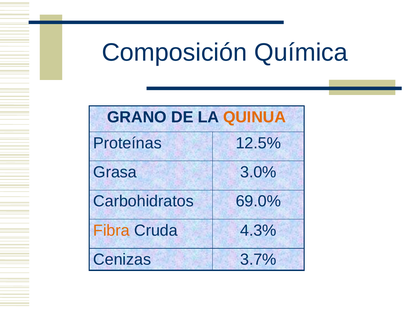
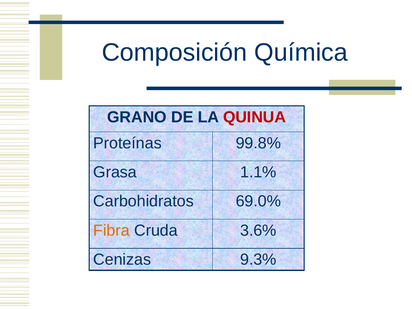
QUINUA colour: orange -> red
12.5%: 12.5% -> 99.8%
3.0%: 3.0% -> 1.1%
4.3%: 4.3% -> 3.6%
3.7%: 3.7% -> 9.3%
